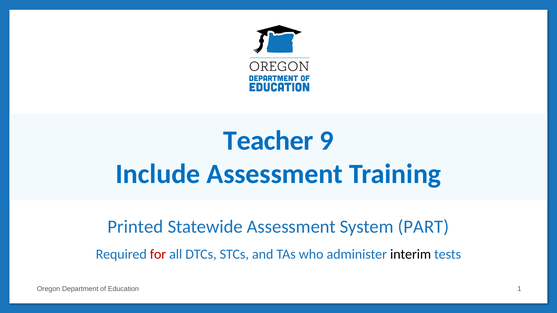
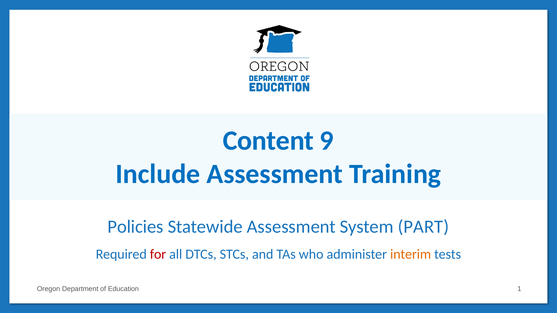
Teacher: Teacher -> Content
Printed: Printed -> Policies
interim colour: black -> orange
